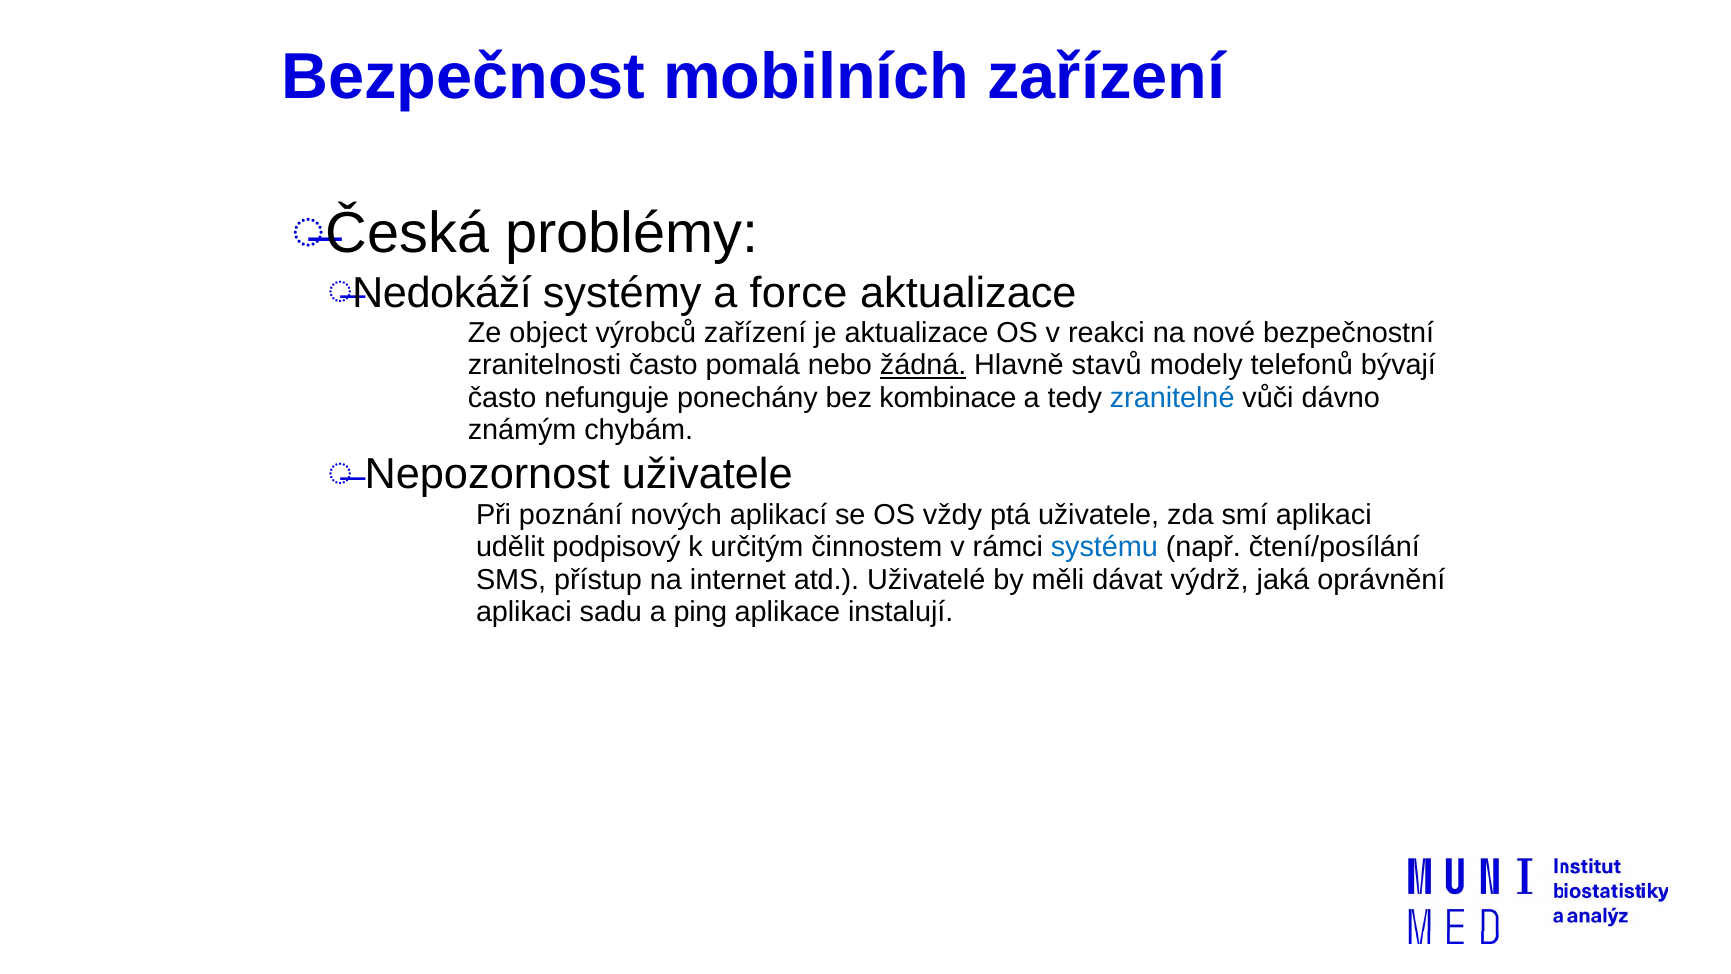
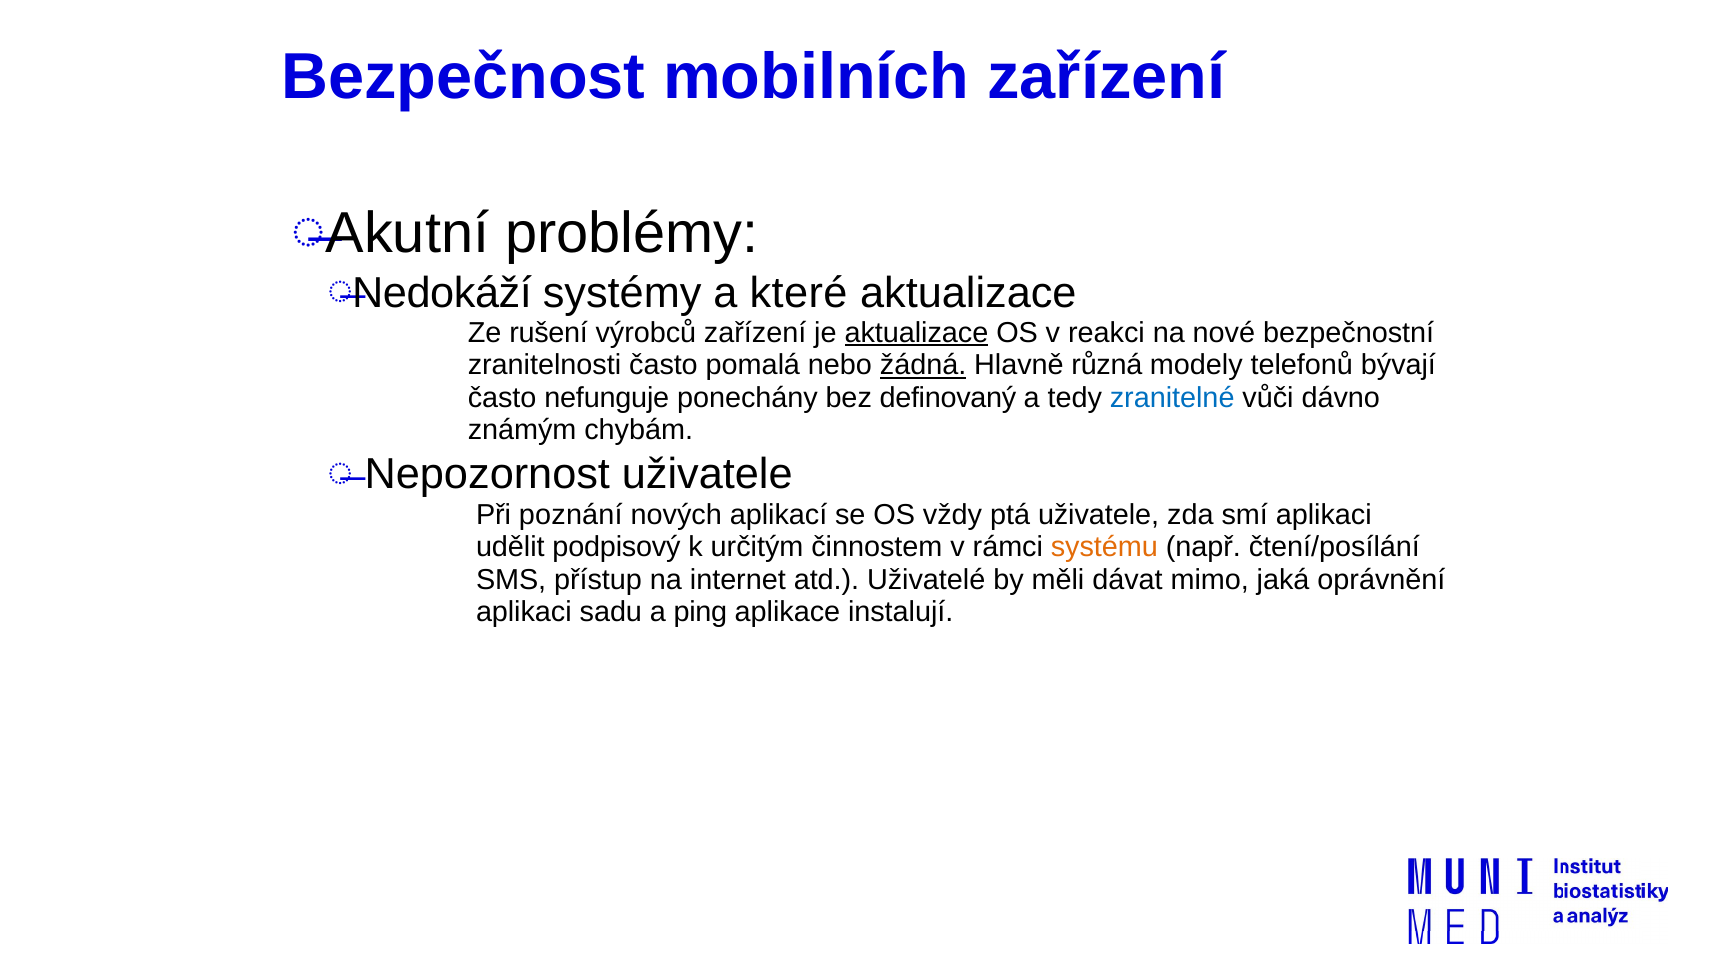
Česká: Česká -> Akutní
force: force -> které
object: object -> rušení
aktualizace at (916, 333) underline: none -> present
stavů: stavů -> různá
kombinace: kombinace -> definovaný
systému colour: blue -> orange
výdrž: výdrž -> mimo
